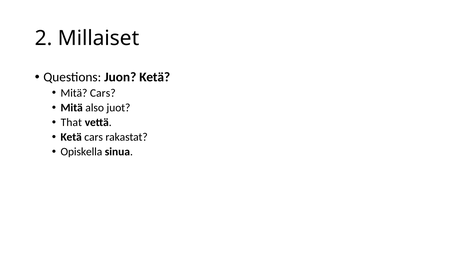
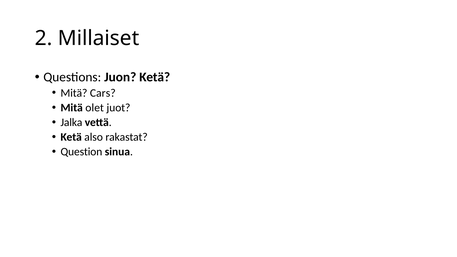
also: also -> olet
That: That -> Jalka
Ketä cars: cars -> also
Opiskella: Opiskella -> Question
